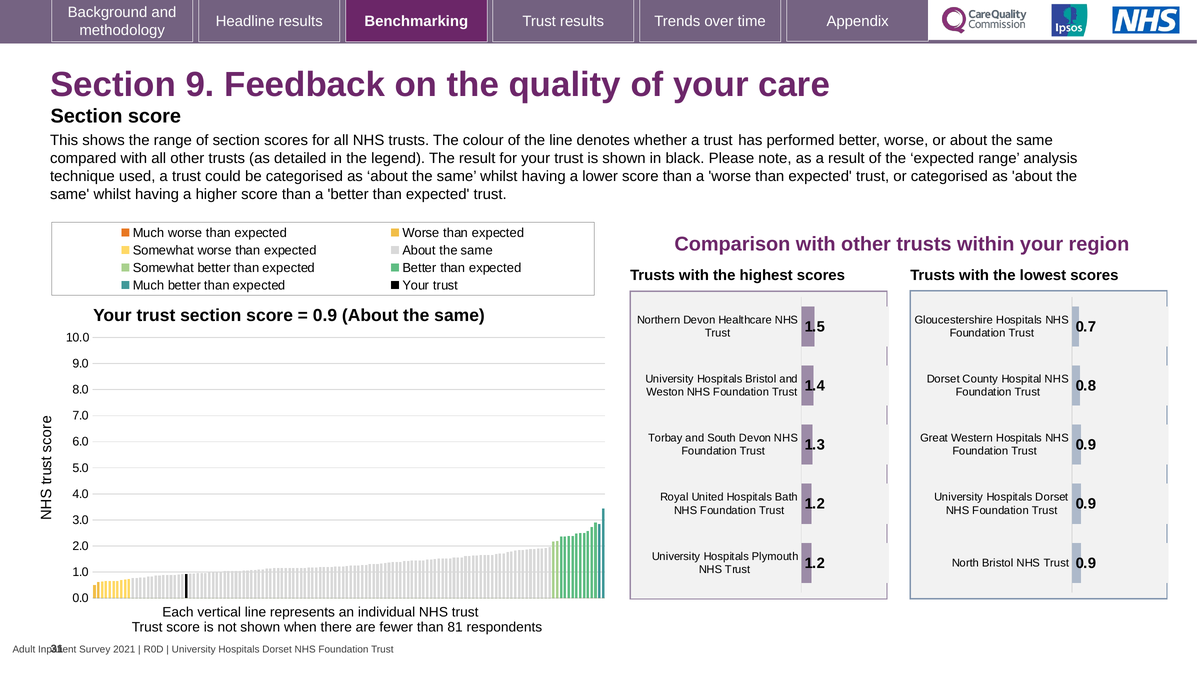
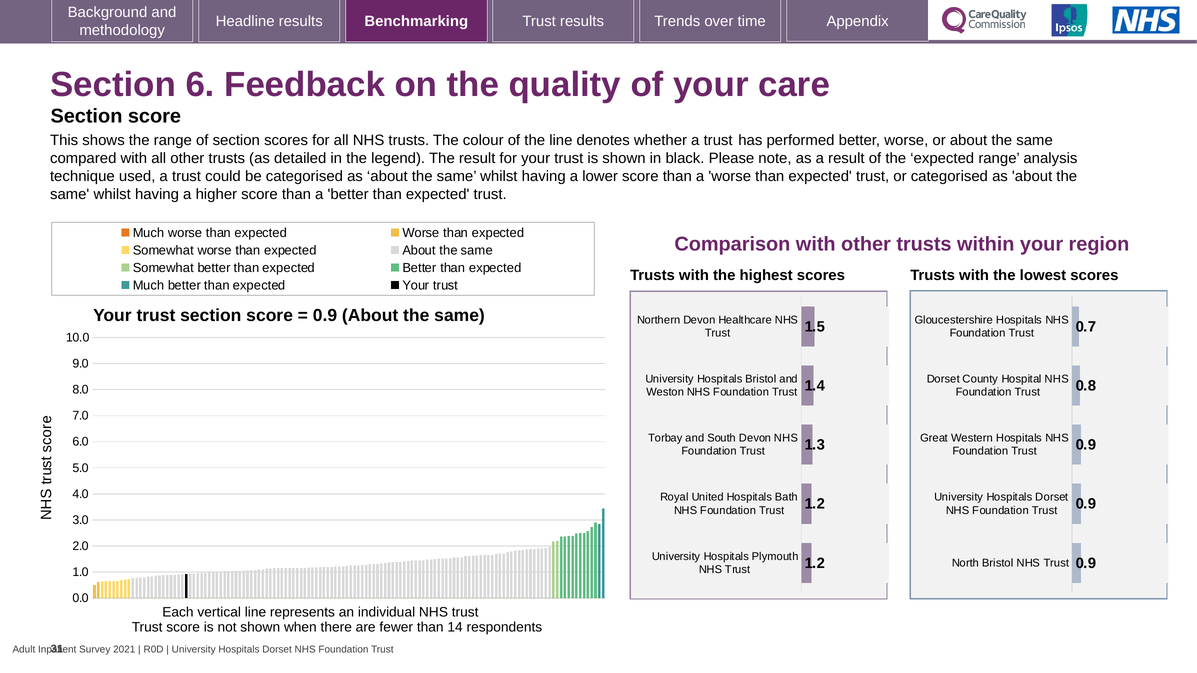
9: 9 -> 6
81: 81 -> 14
